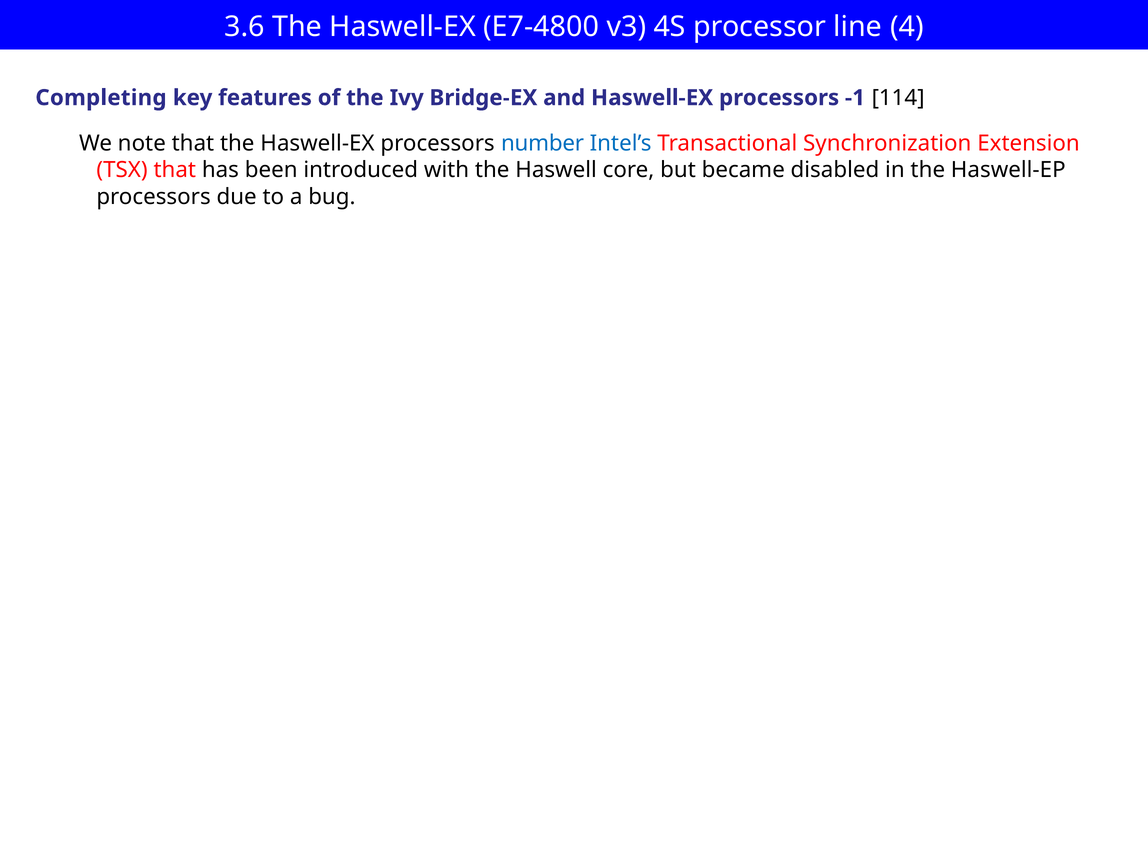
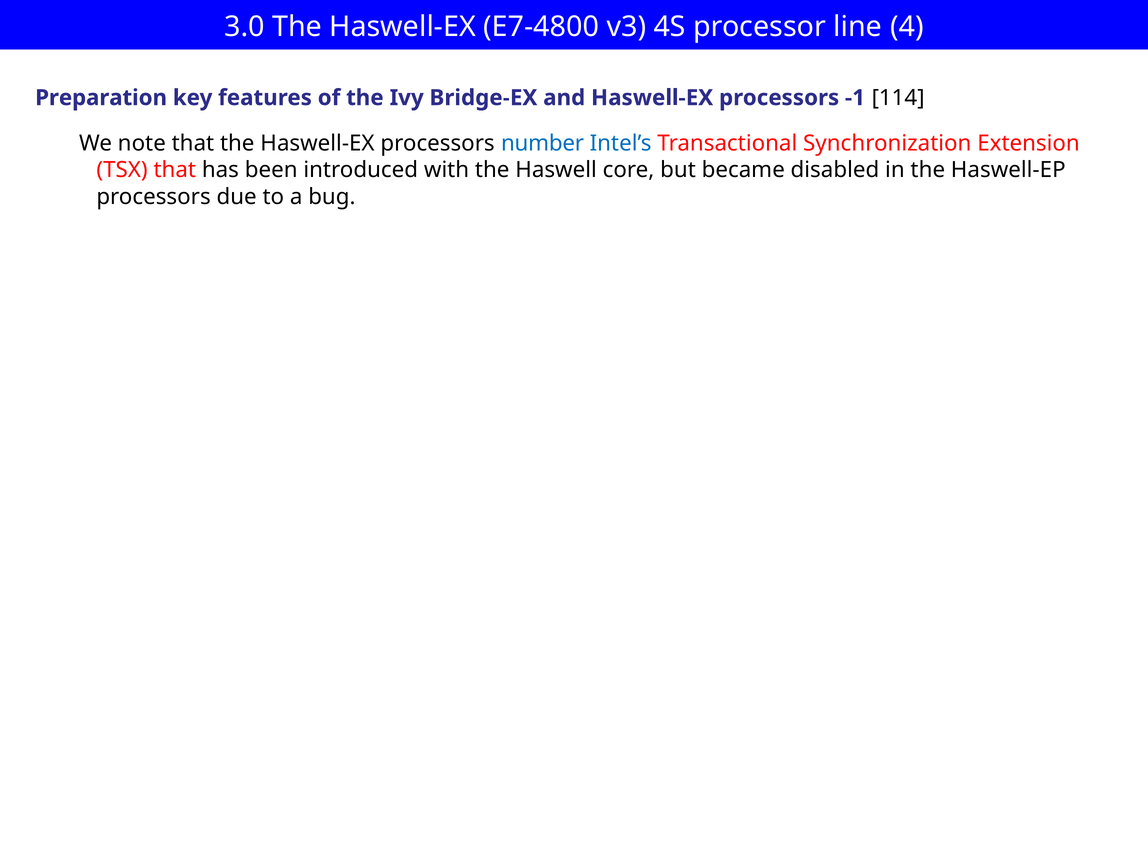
3.6: 3.6 -> 3.0
Completing: Completing -> Preparation
